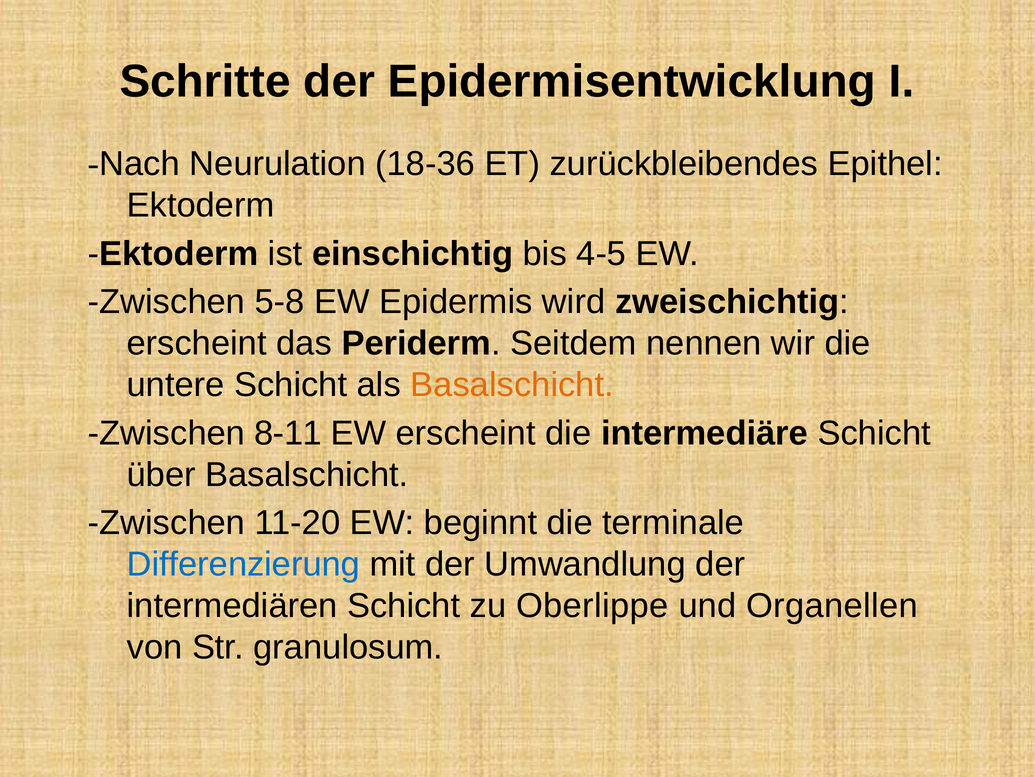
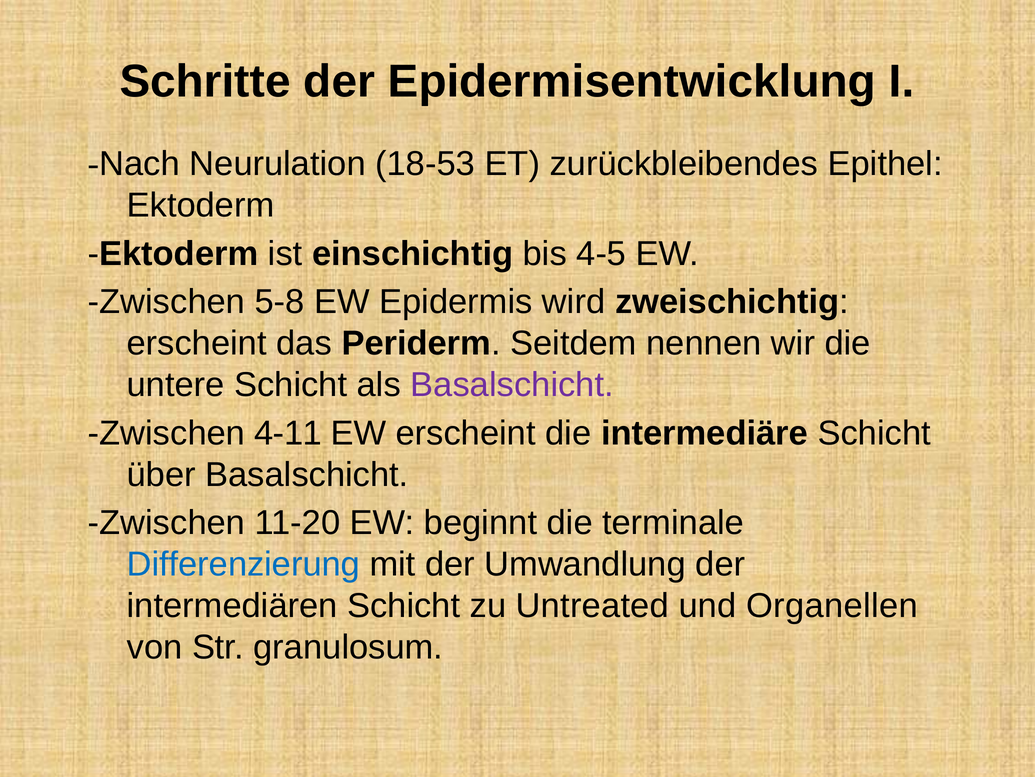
18-36: 18-36 -> 18-53
Basalschicht at (512, 385) colour: orange -> purple
8-11: 8-11 -> 4-11
Oberlippe: Oberlippe -> Untreated
